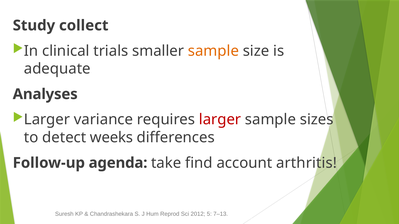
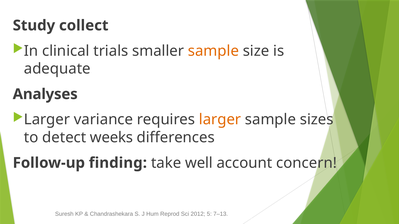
larger at (220, 120) colour: red -> orange
agenda: agenda -> finding
find: find -> well
arthritis: arthritis -> concern
